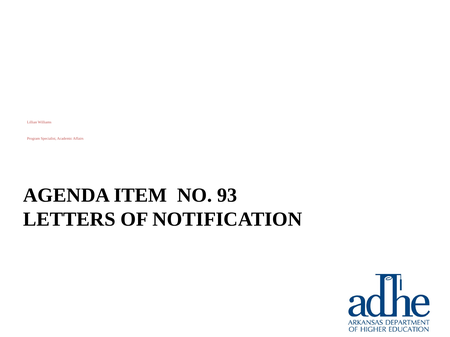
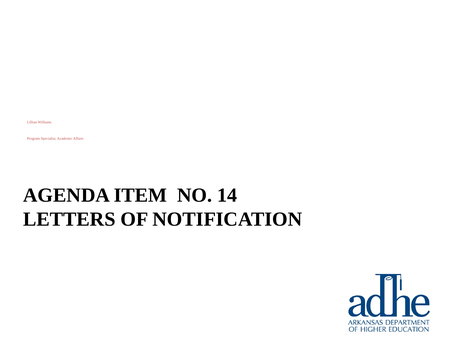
93: 93 -> 14
